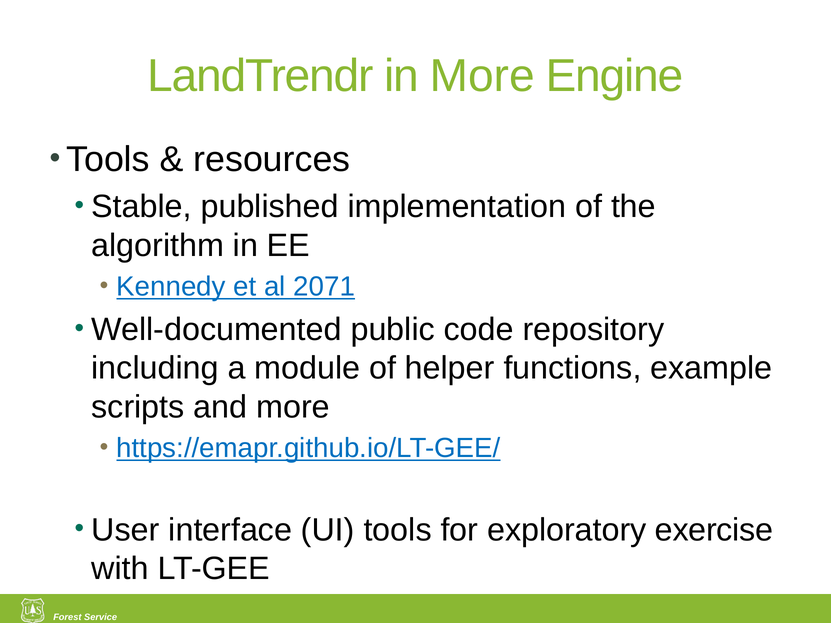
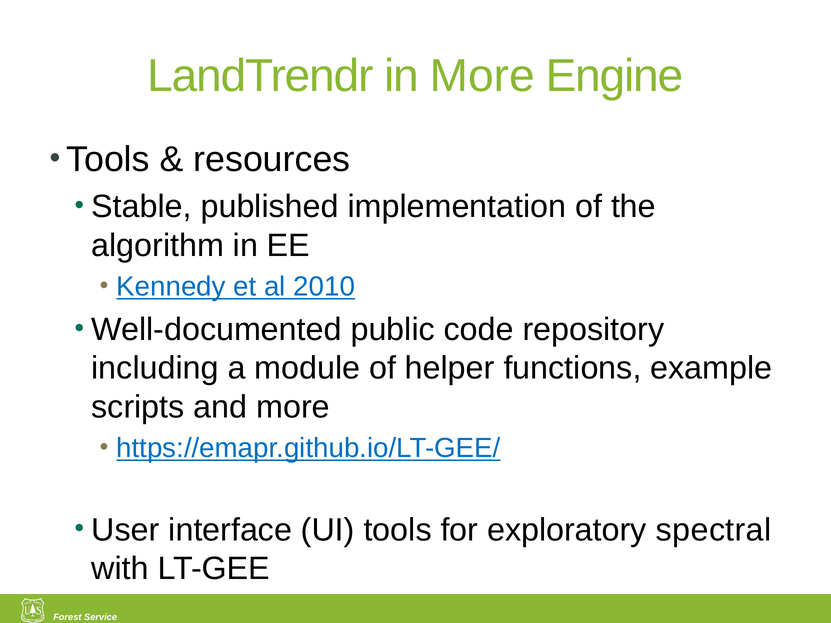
2071: 2071 -> 2010
exercise: exercise -> spectral
